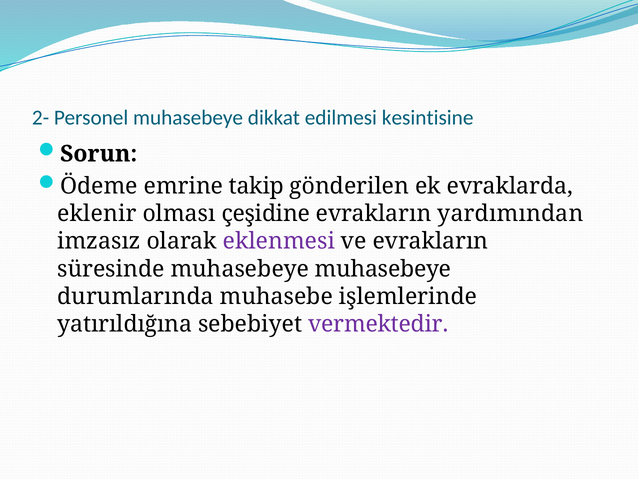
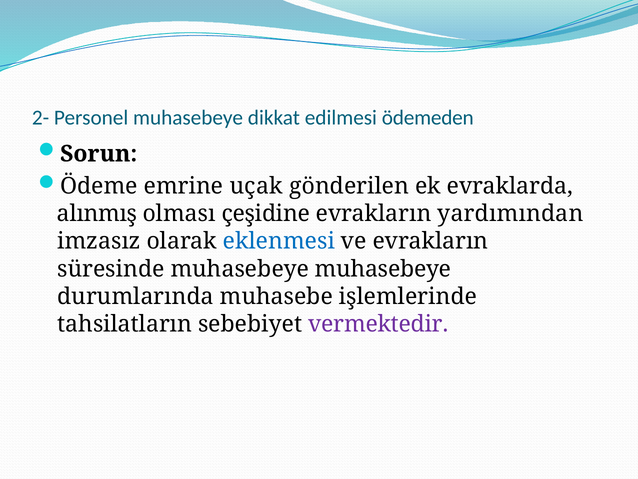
kesintisine: kesintisine -> ödemeden
takip: takip -> uçak
eklenir: eklenir -> alınmış
eklenmesi colour: purple -> blue
yatırıldığına: yatırıldığına -> tahsilatların
